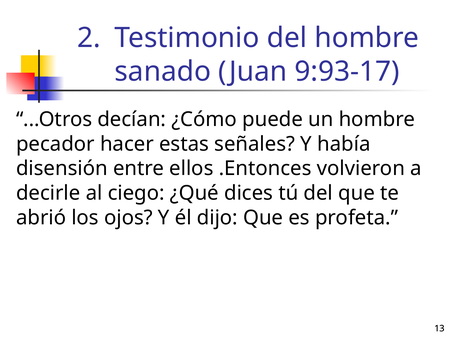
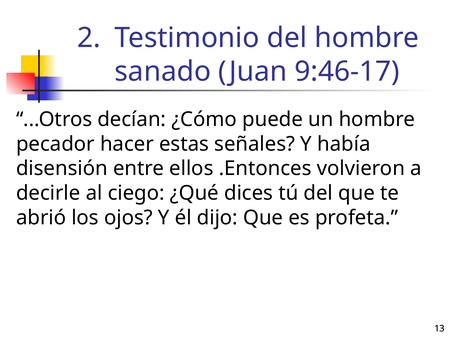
9:93-17: 9:93-17 -> 9:46-17
